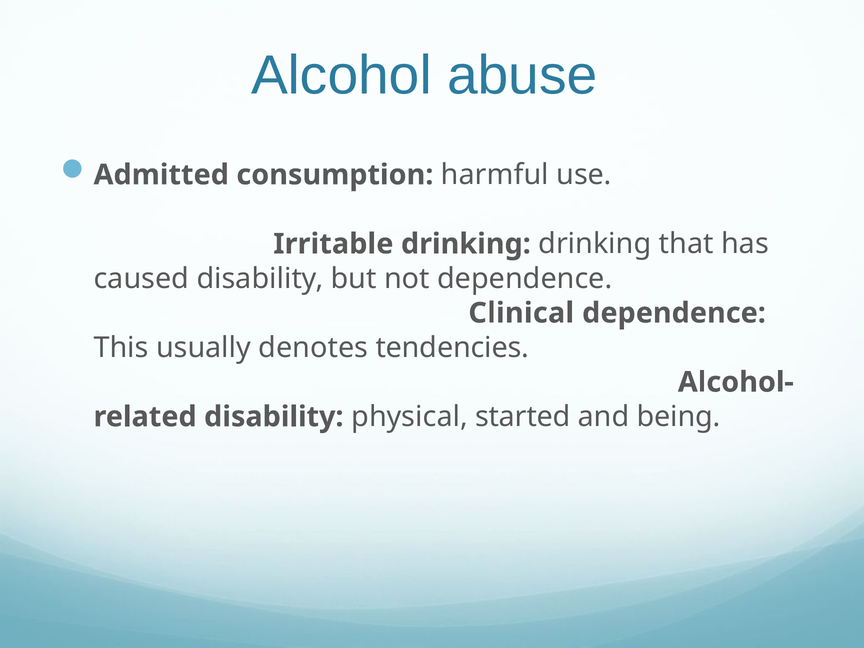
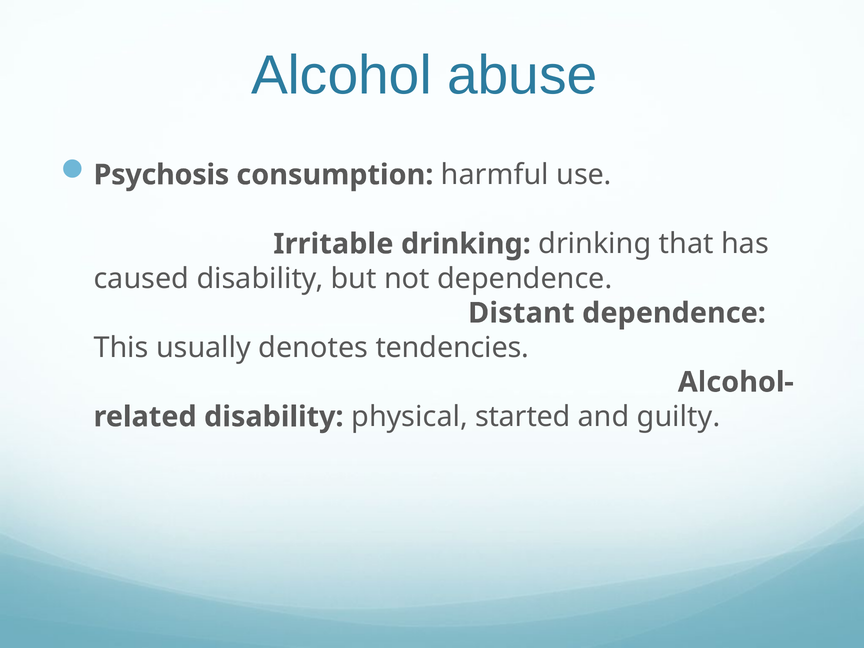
Admitted: Admitted -> Psychosis
Clinical: Clinical -> Distant
being: being -> guilty
